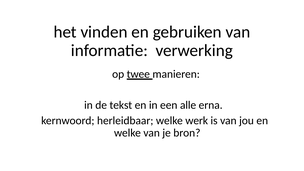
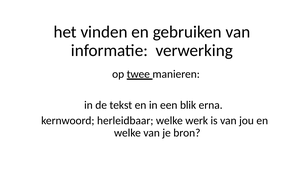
alle: alle -> blik
